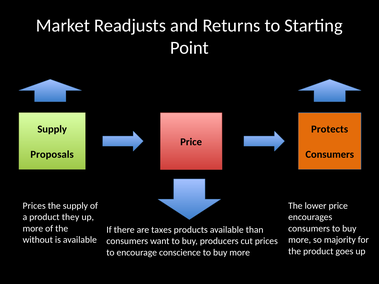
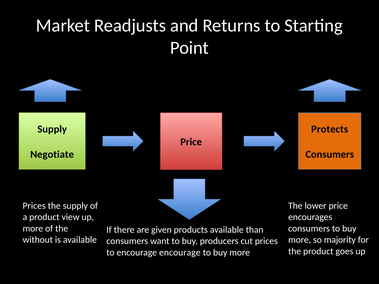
Proposals: Proposals -> Negotiate
they: they -> view
taxes: taxes -> given
encourage conscience: conscience -> encourage
